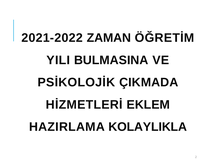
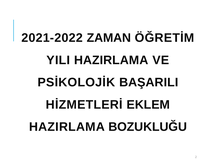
YILI BULMASINA: BULMASINA -> HAZIRLAMA
ÇIKMADA: ÇIKMADA -> BAŞARILI
KOLAYLIKLA: KOLAYLIKLA -> BOZUKLUĞU
